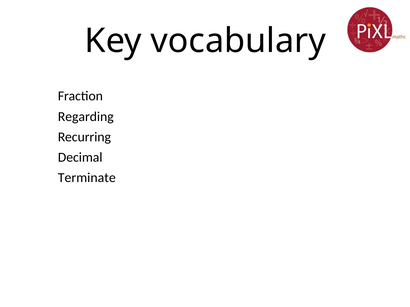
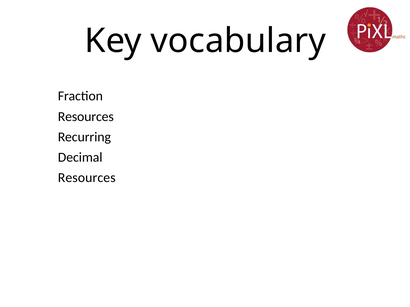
Regarding at (86, 117): Regarding -> Resources
Terminate at (87, 178): Terminate -> Resources
